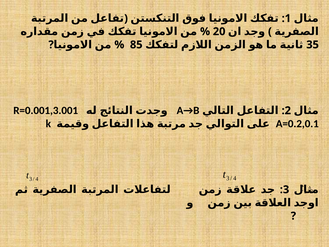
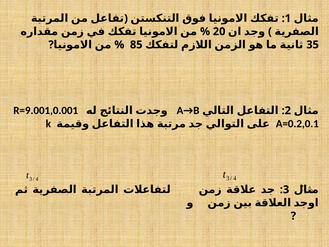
R=0.001,3.001: R=0.001,3.001 -> R=9.001,0.001
